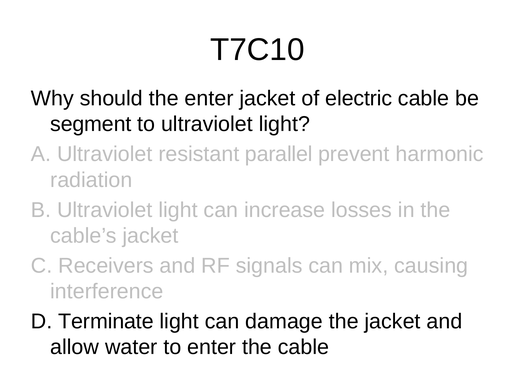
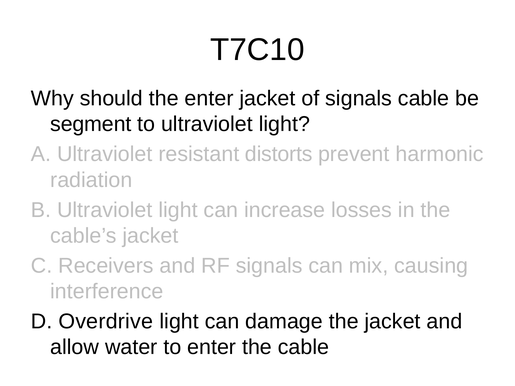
of electric: electric -> signals
parallel: parallel -> distorts
Terminate: Terminate -> Overdrive
